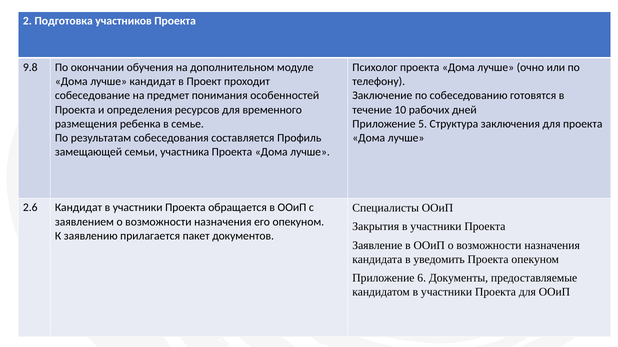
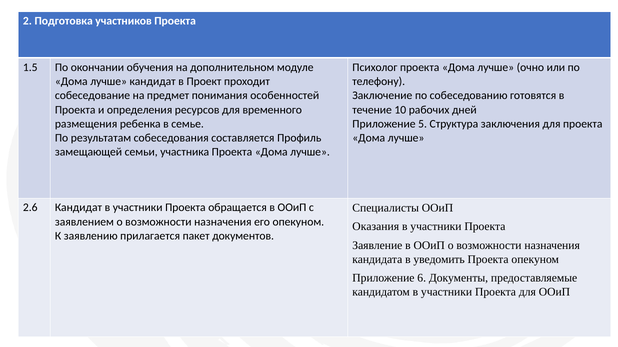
9.8: 9.8 -> 1.5
Закрытия: Закрытия -> Оказания
